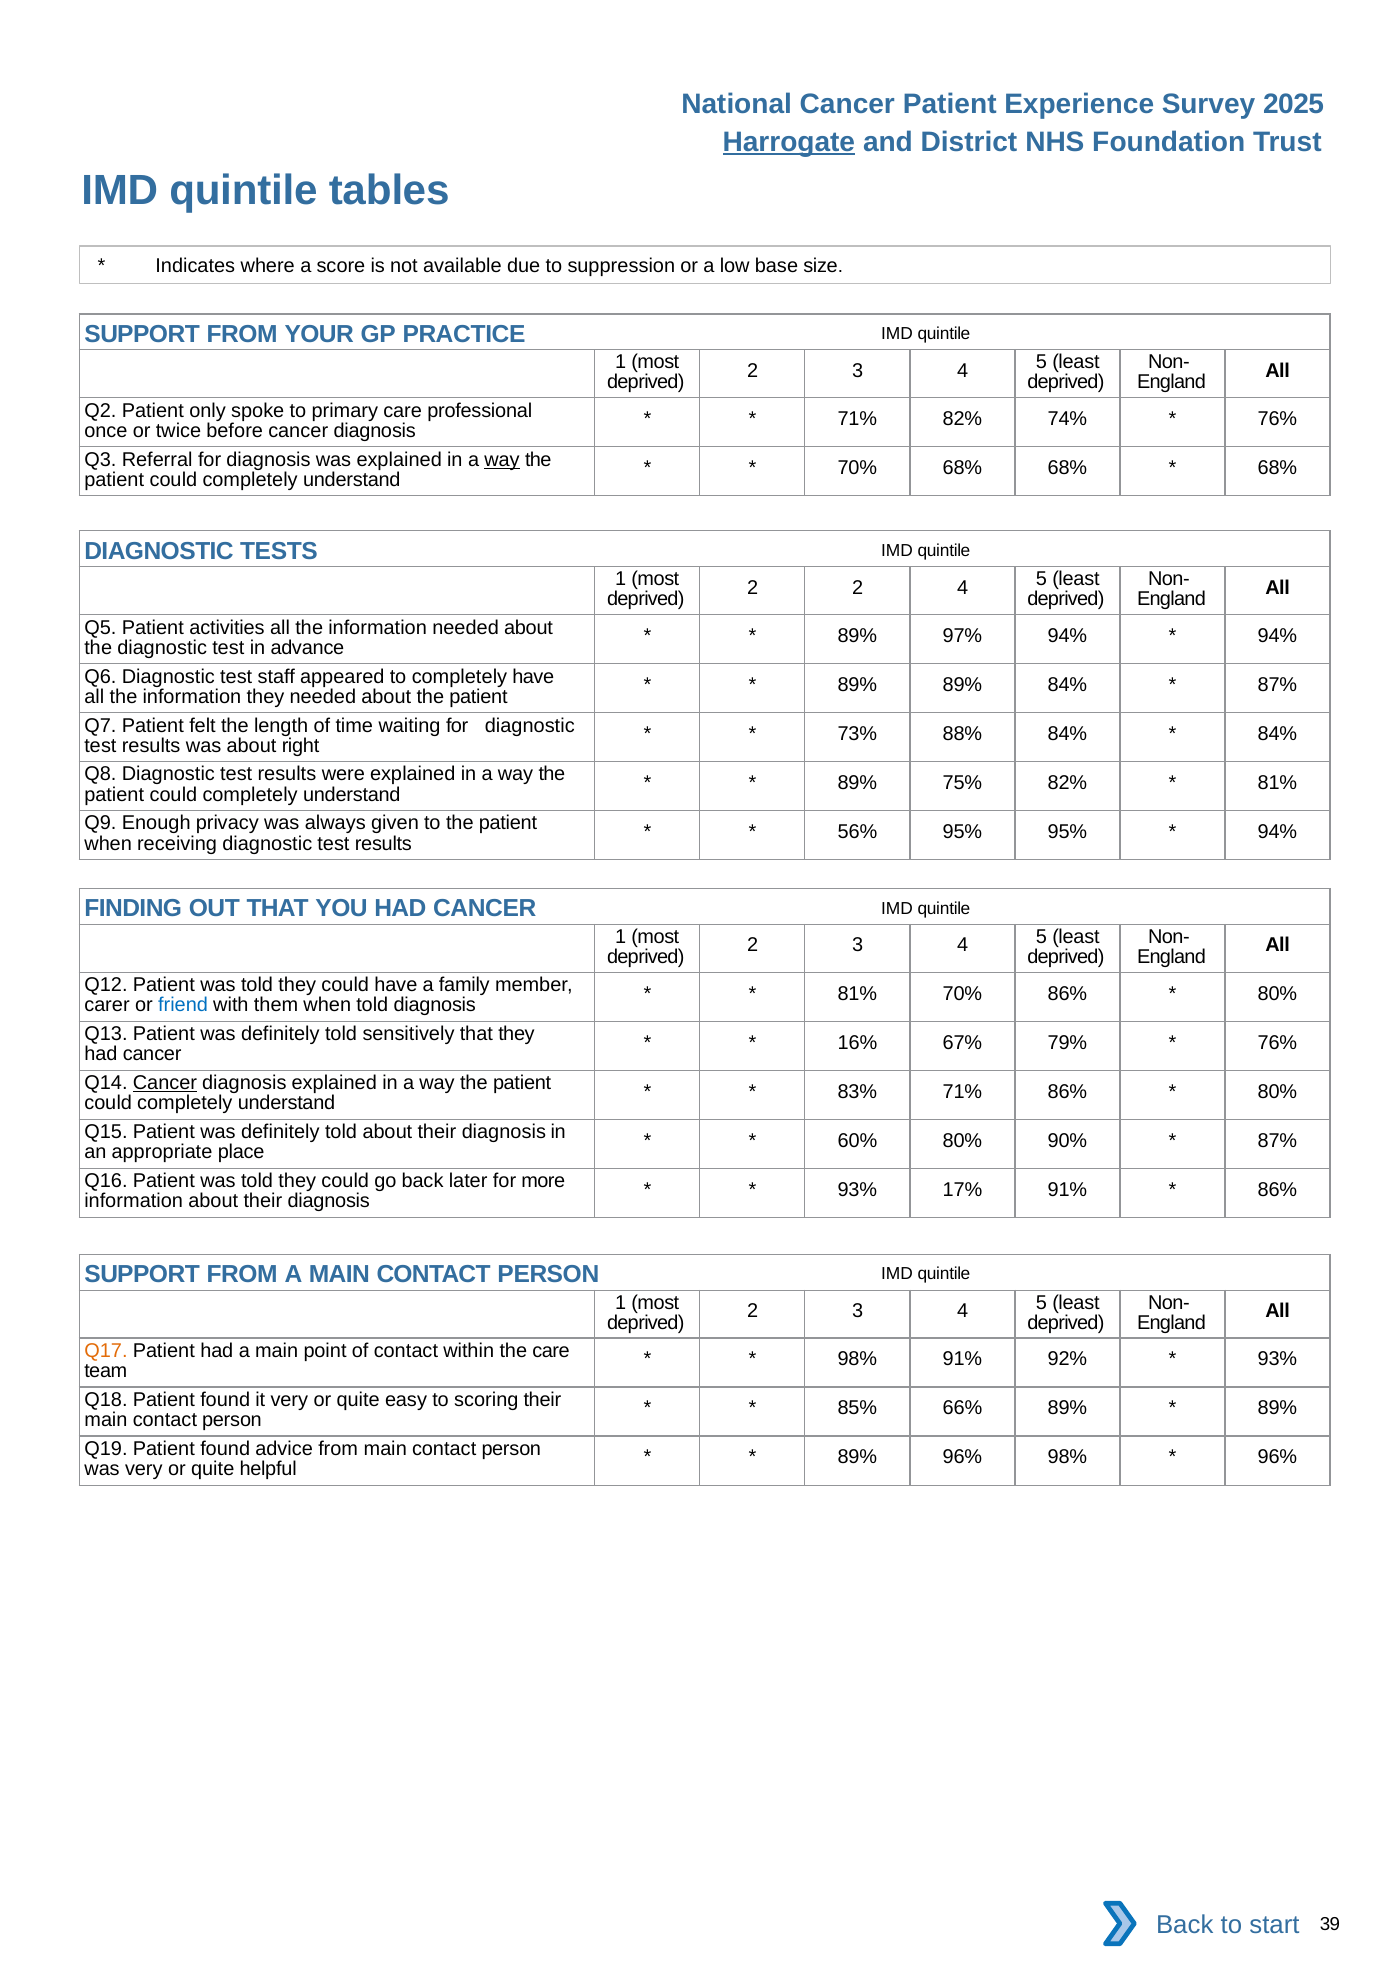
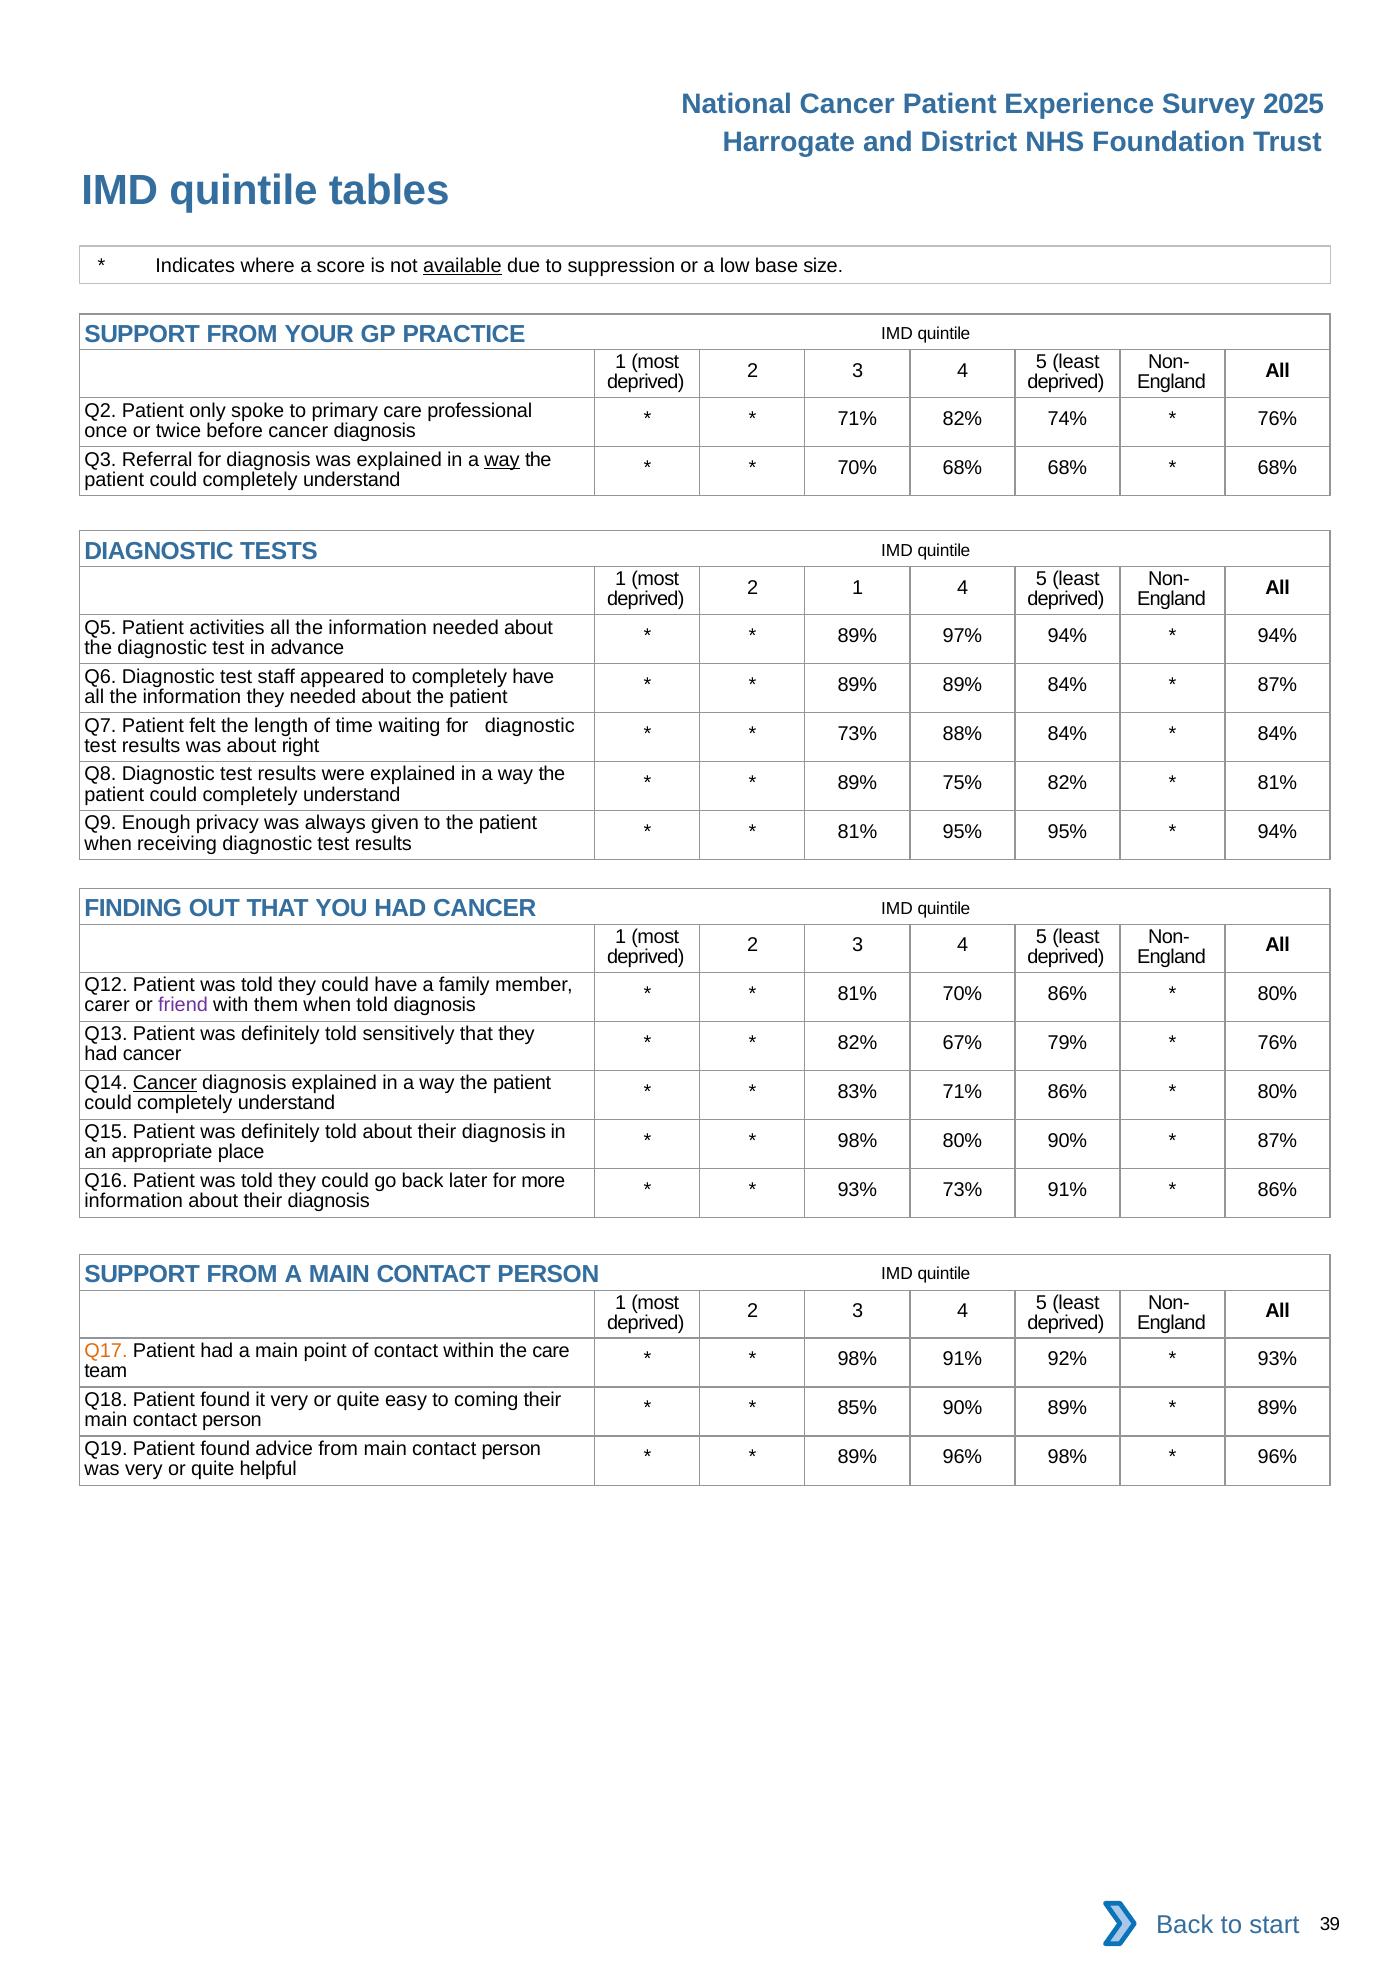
Harrogate underline: present -> none
available underline: none -> present
2 2: 2 -> 1
56% at (857, 832): 56% -> 81%
friend colour: blue -> purple
16% at (857, 1043): 16% -> 82%
60% at (857, 1141): 60% -> 98%
93% 17%: 17% -> 73%
scoring: scoring -> coming
85% 66%: 66% -> 90%
